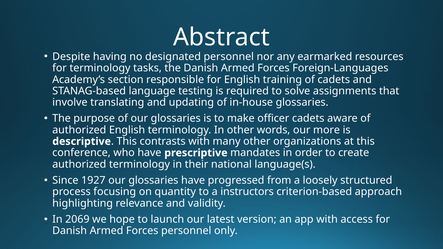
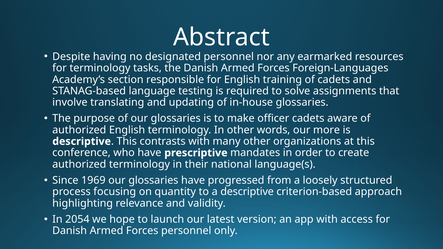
1927: 1927 -> 1969
a instructors: instructors -> descriptive
2069: 2069 -> 2054
